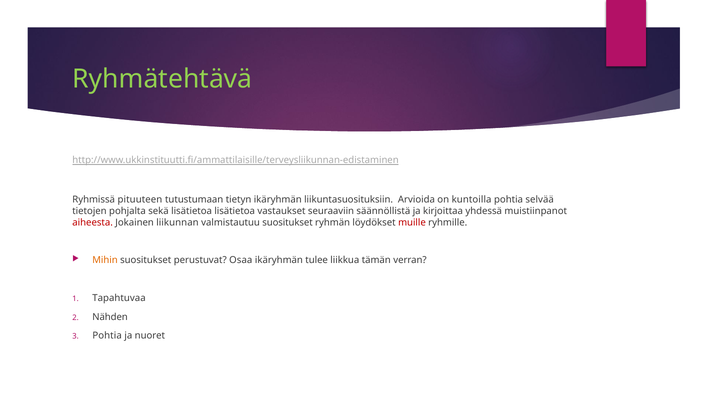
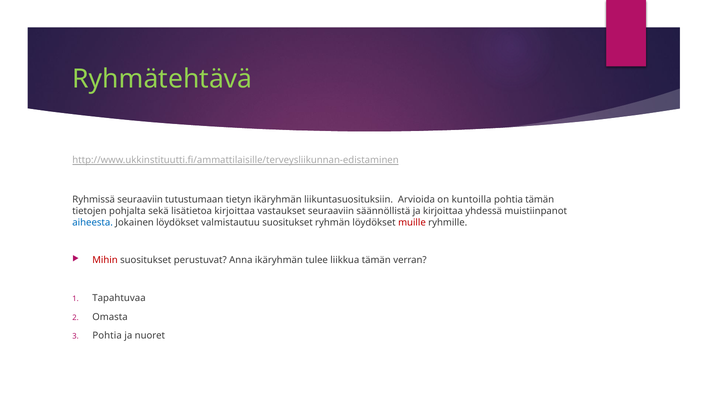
Ryhmissä pituuteen: pituuteen -> seuraaviin
pohtia selvää: selvää -> tämän
lisätietoa lisätietoa: lisätietoa -> kirjoittaa
aiheesta colour: red -> blue
Jokainen liikunnan: liikunnan -> löydökset
Mihin colour: orange -> red
Osaa: Osaa -> Anna
Nähden: Nähden -> Omasta
